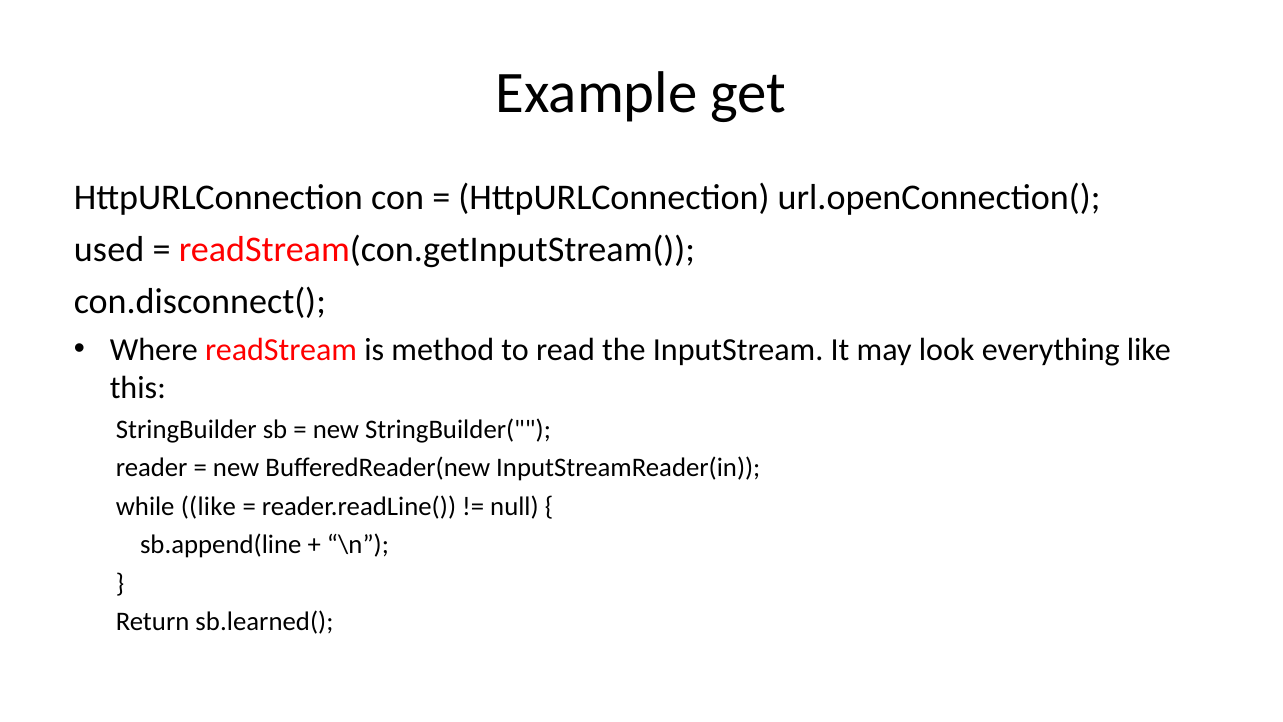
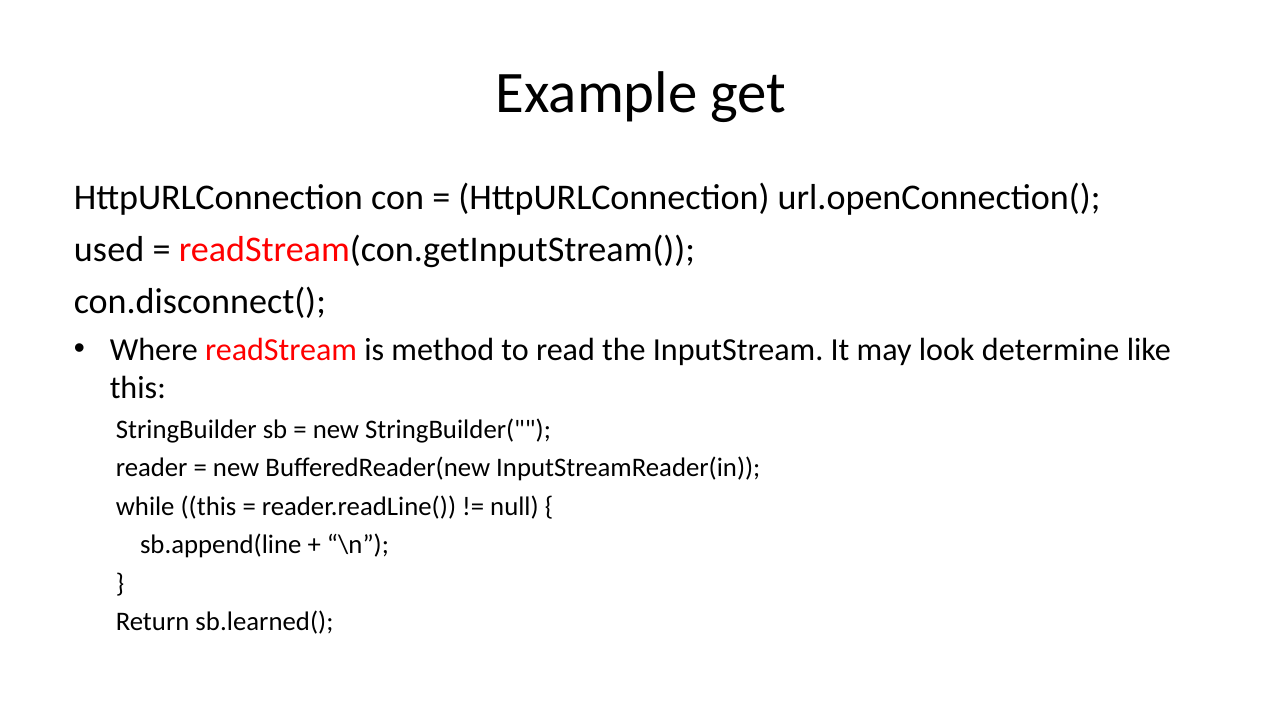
everything: everything -> determine
while like: like -> this
